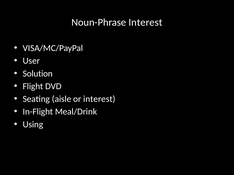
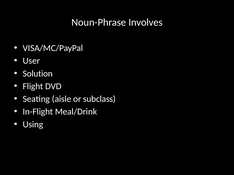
Noun-Phrase Interest: Interest -> Involves
or interest: interest -> subclass
